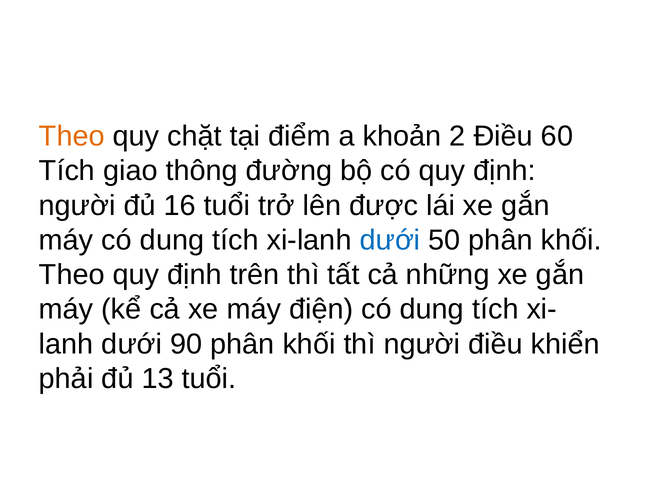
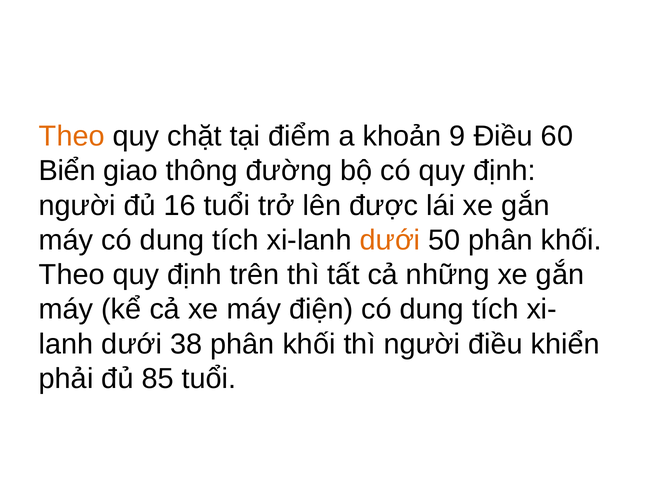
2: 2 -> 9
Tích at (67, 171): Tích -> Biển
dưới at (390, 240) colour: blue -> orange
90: 90 -> 38
13: 13 -> 85
